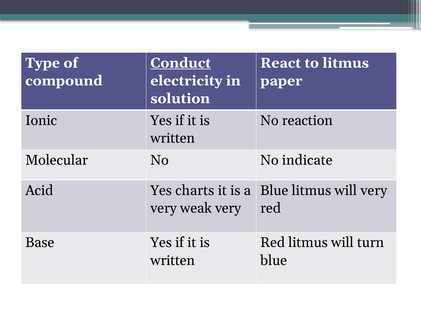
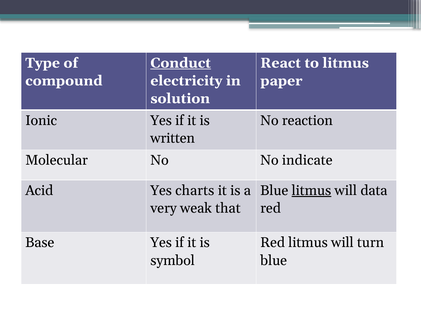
litmus at (311, 191) underline: none -> present
will very: very -> data
weak very: very -> that
written at (173, 261): written -> symbol
